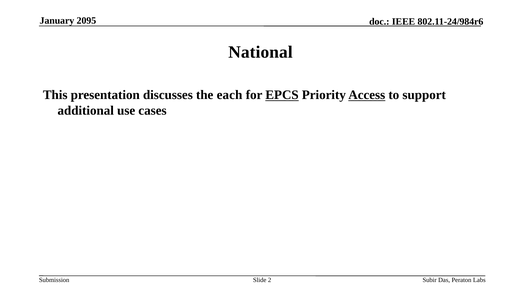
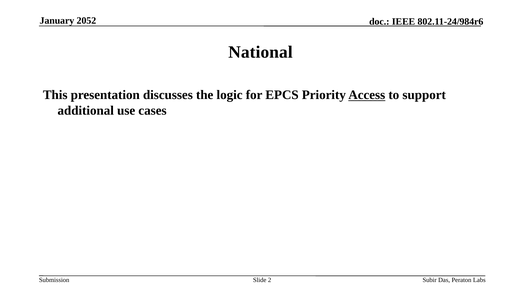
2095: 2095 -> 2052
each: each -> logic
EPCS underline: present -> none
